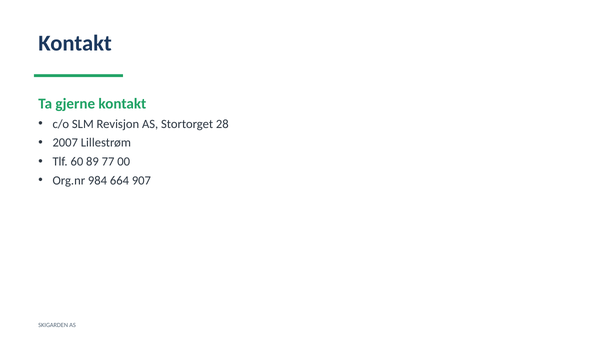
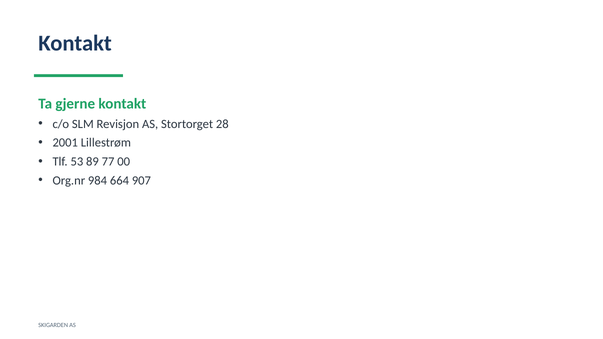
2007: 2007 -> 2001
60: 60 -> 53
